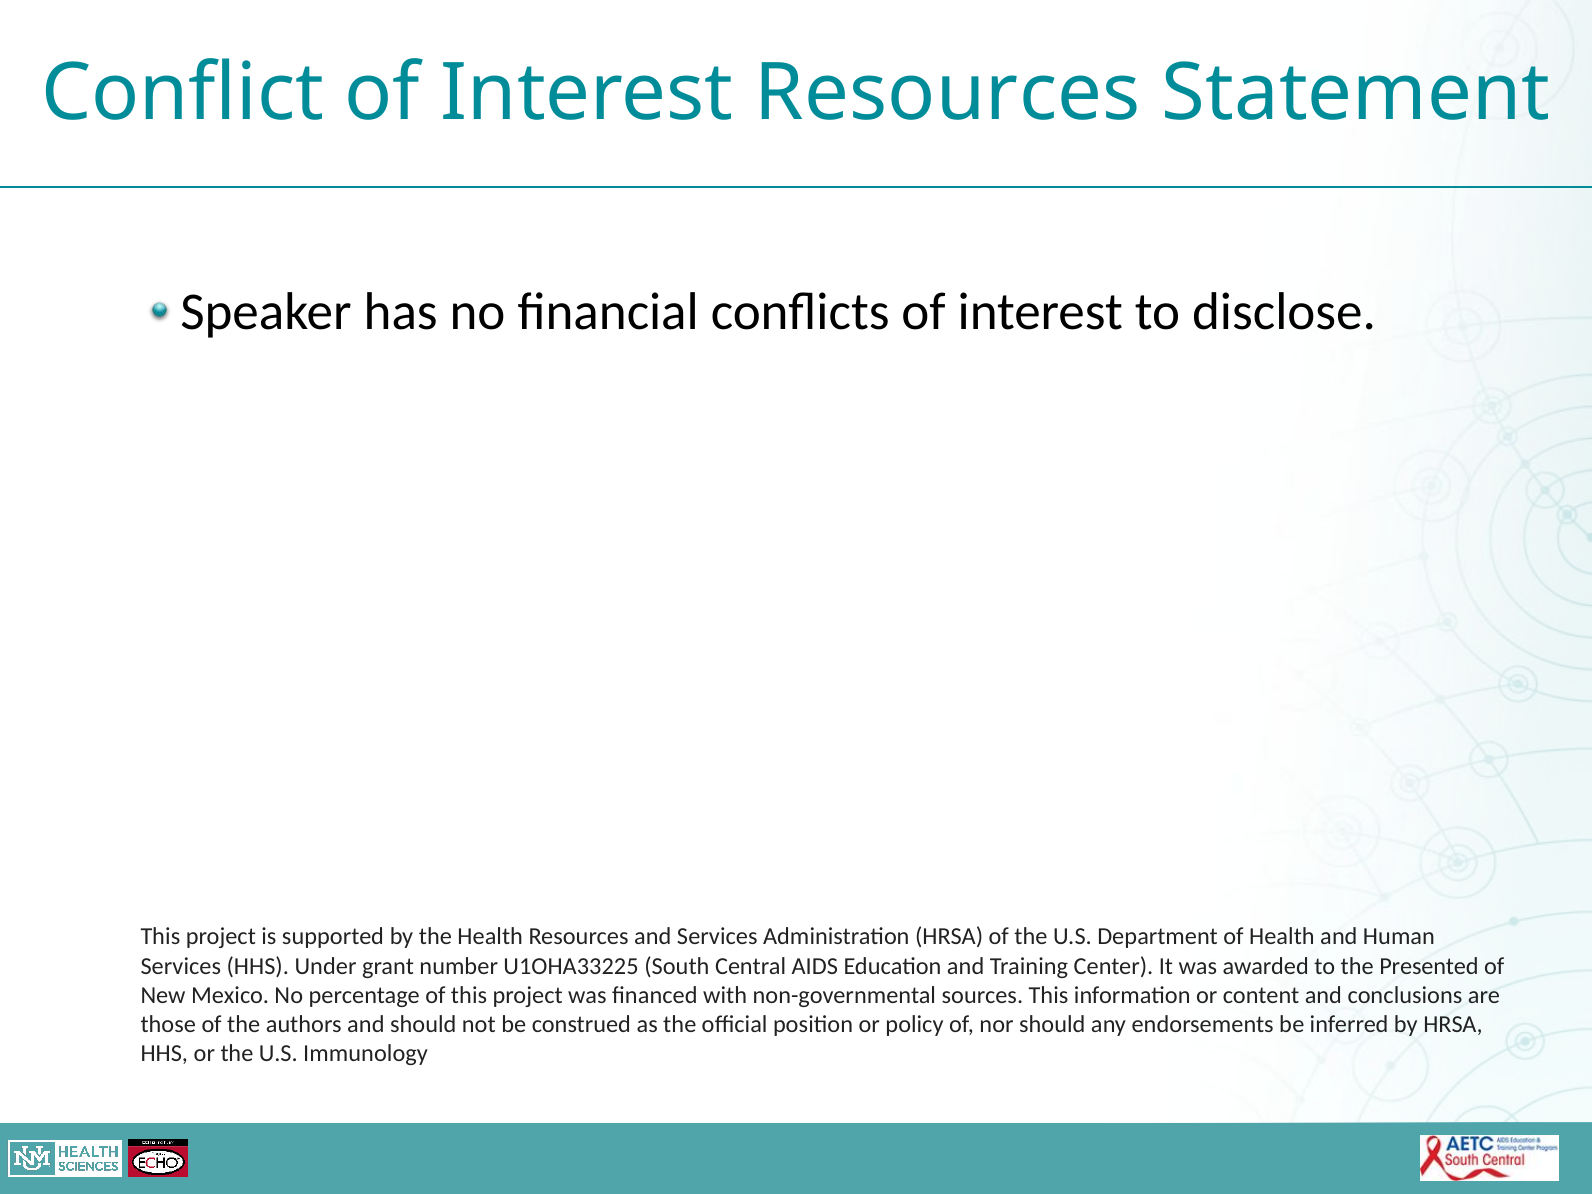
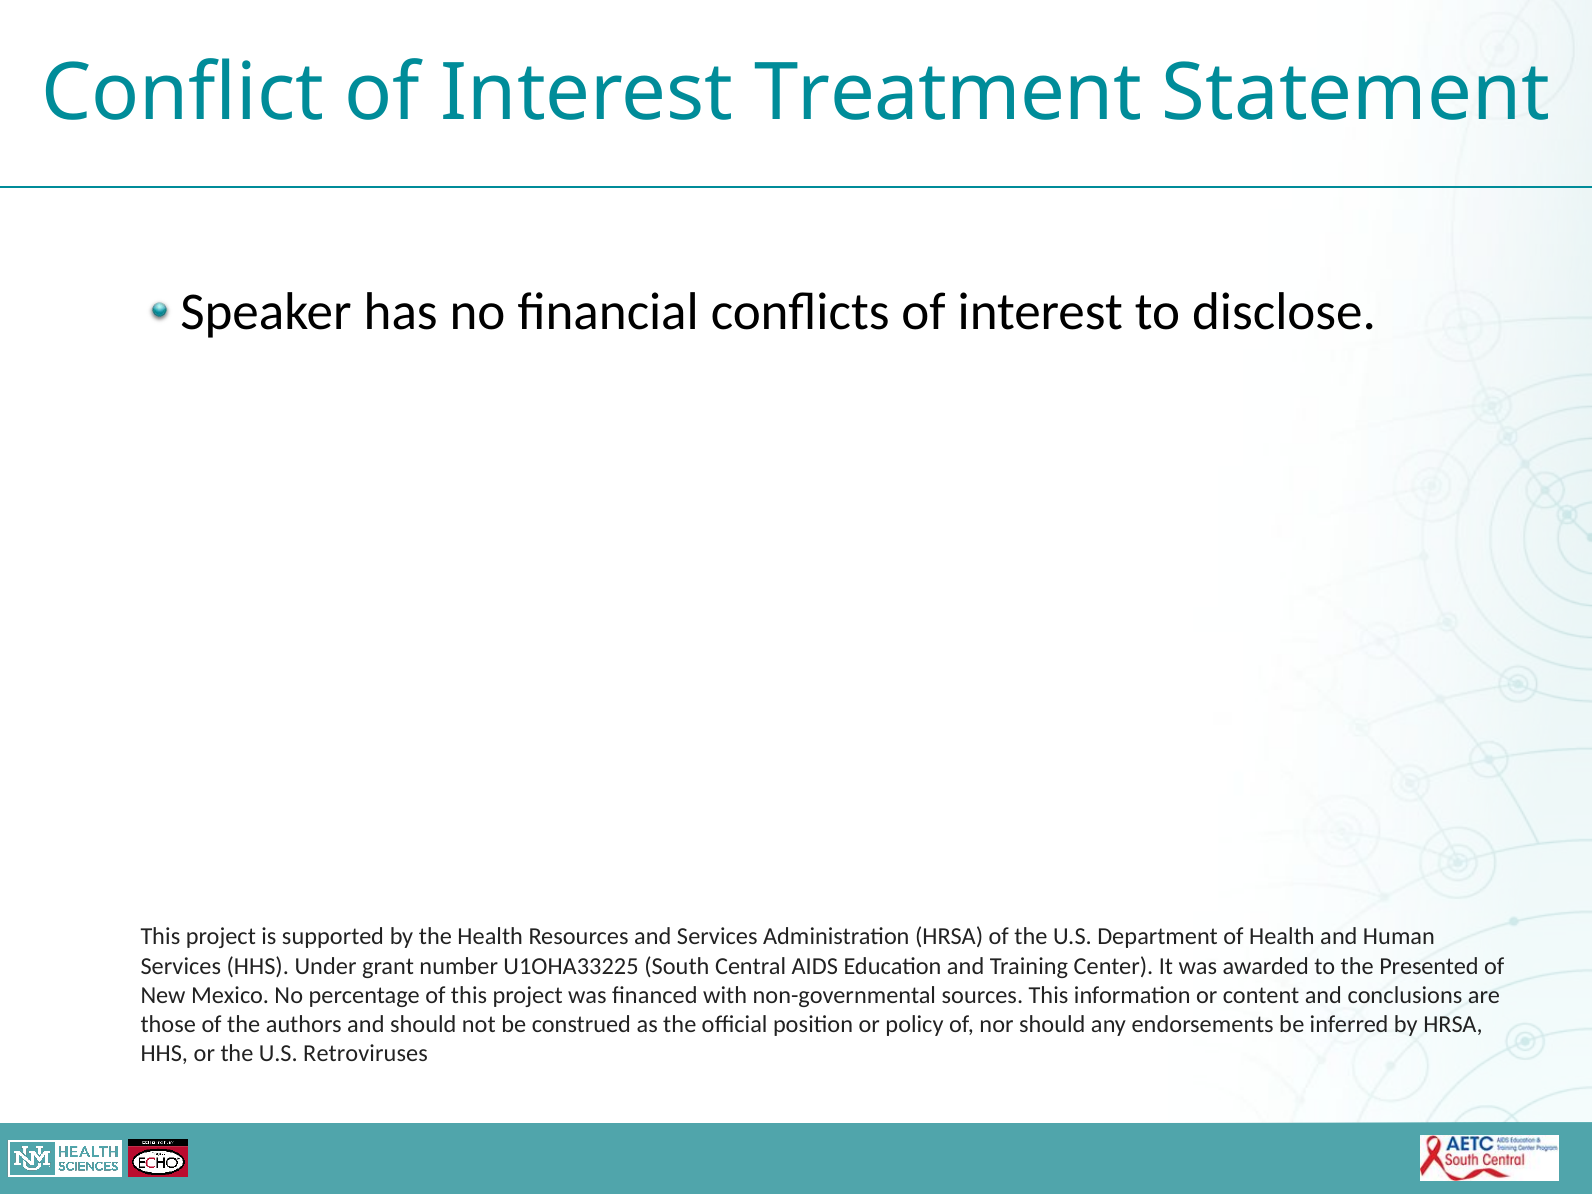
Interest Resources: Resources -> Treatment
Immunology: Immunology -> Retroviruses
